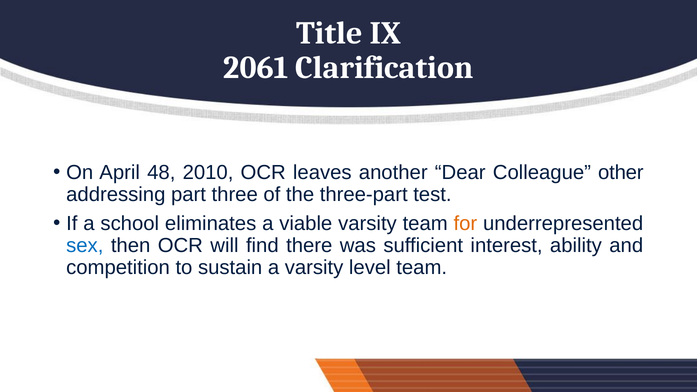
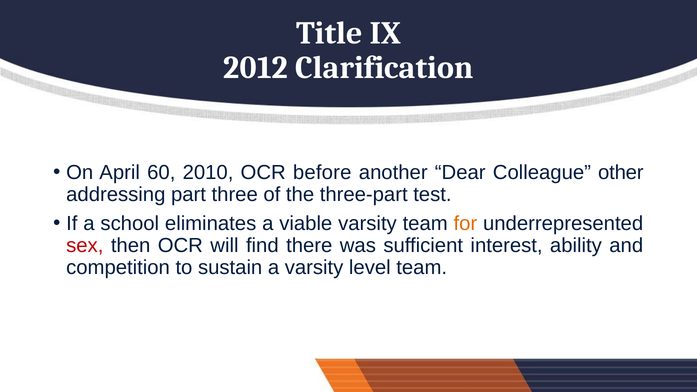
2061: 2061 -> 2012
48: 48 -> 60
leaves: leaves -> before
sex colour: blue -> red
